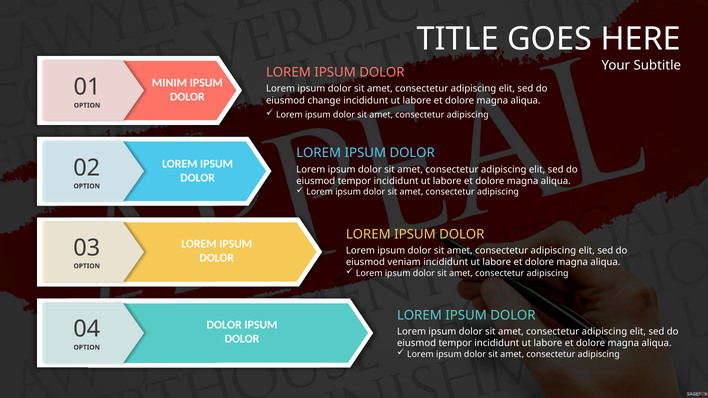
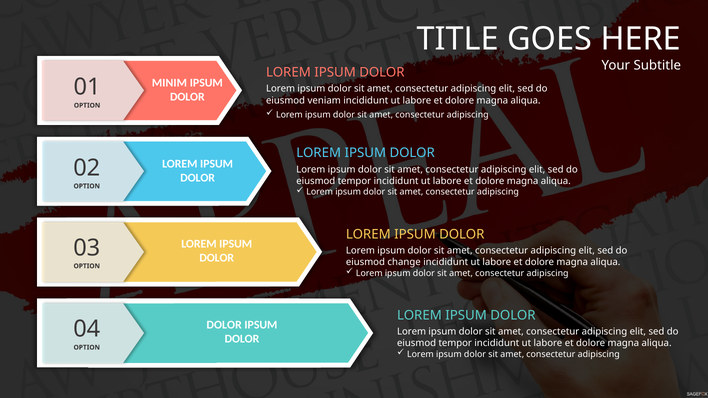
change: change -> veniam
veniam: veniam -> change
